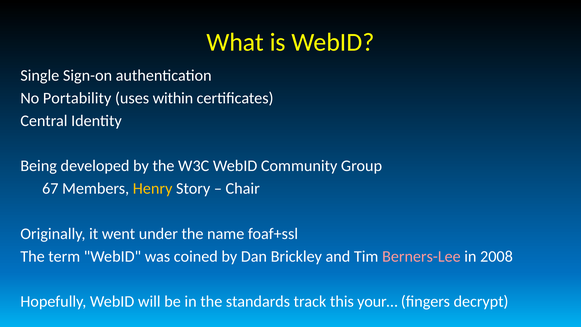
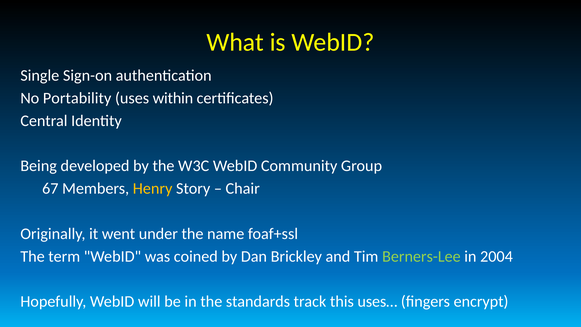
Berners-Lee colour: pink -> light green
2008: 2008 -> 2004
your…: your… -> uses…
decrypt: decrypt -> encrypt
